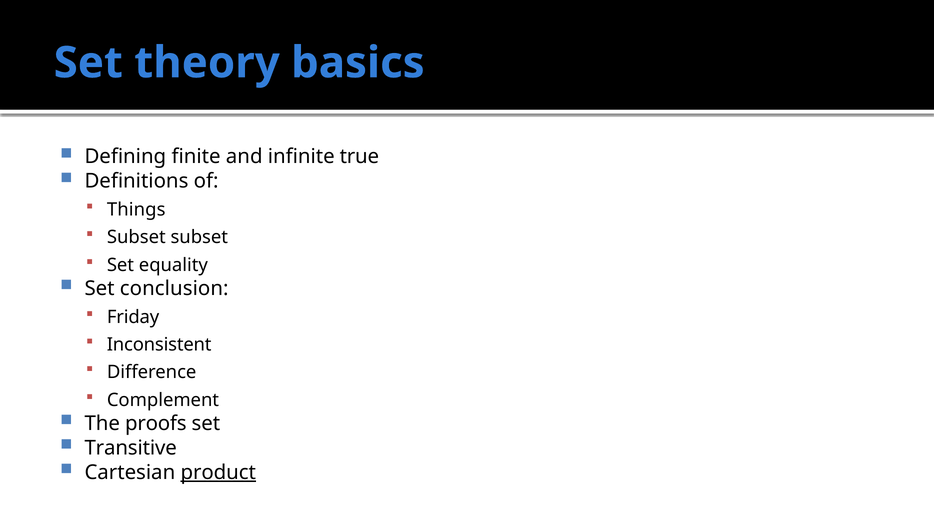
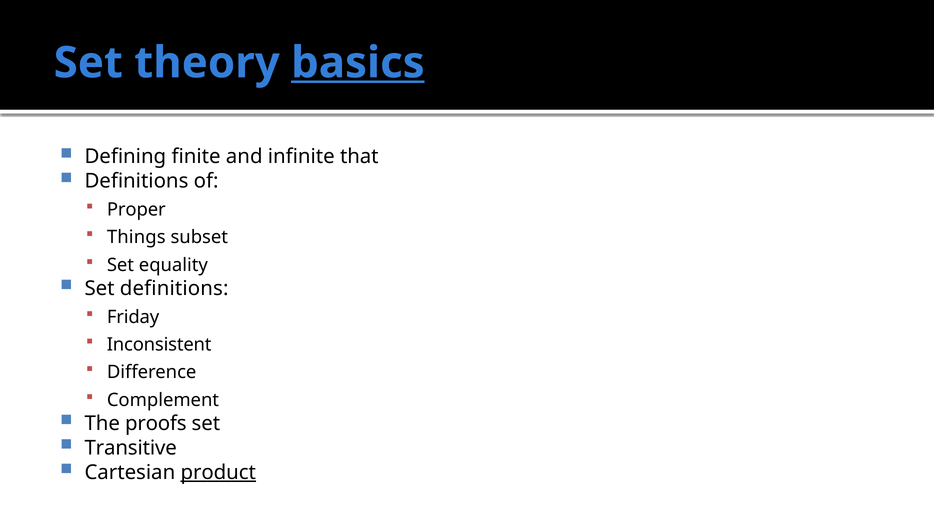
basics underline: none -> present
true: true -> that
Things: Things -> Proper
Subset at (136, 238): Subset -> Things
Set conclusion: conclusion -> definitions
